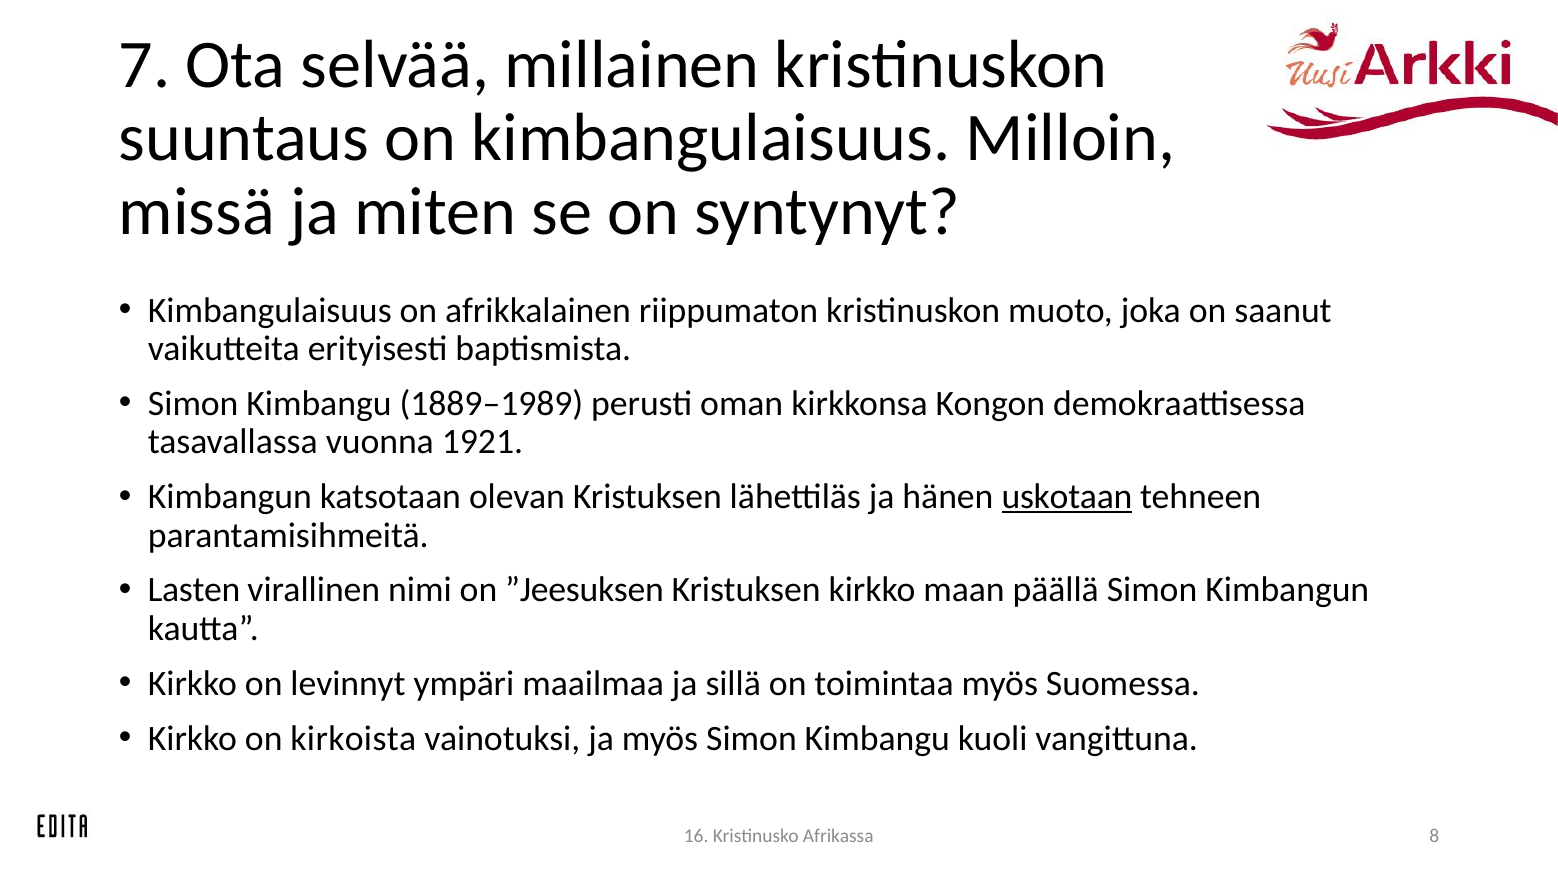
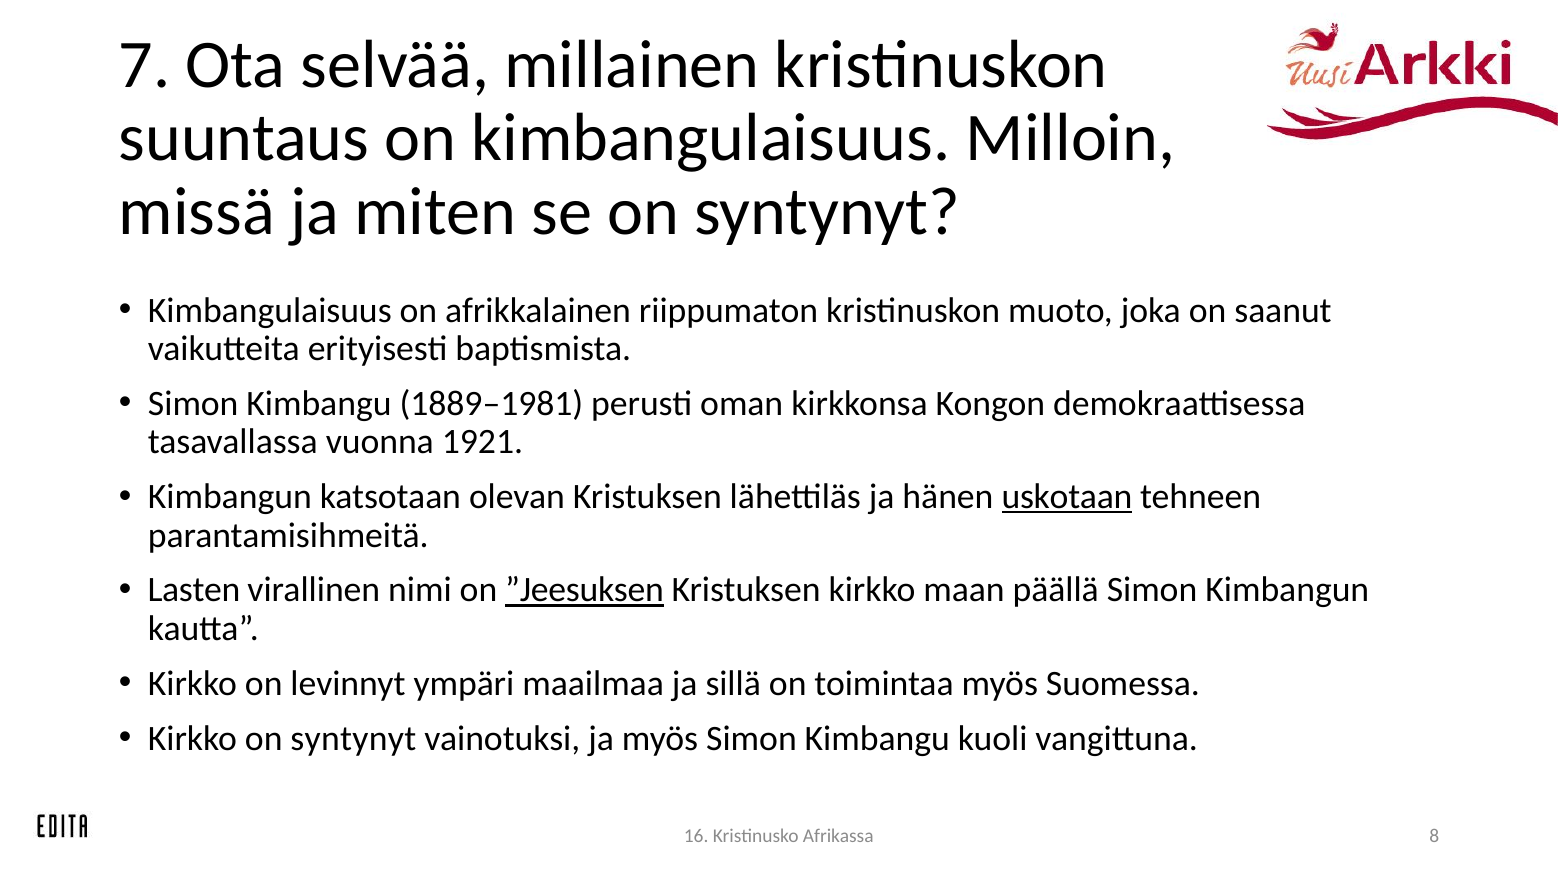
1889–1989: 1889–1989 -> 1889–1981
”Jeesuksen underline: none -> present
Kirkko on kirkoista: kirkoista -> syntynyt
